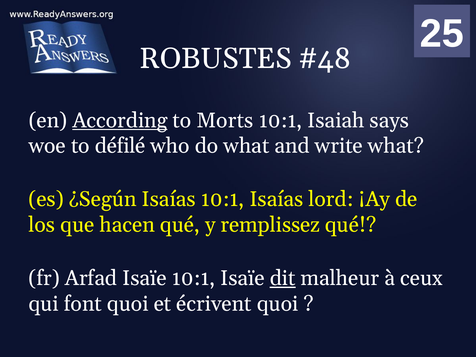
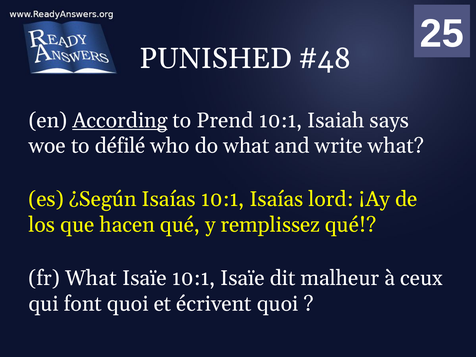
ROBUSTES: ROBUSTES -> PUNISHED
Morts: Morts -> Prend
fr Arfad: Arfad -> What
dit underline: present -> none
